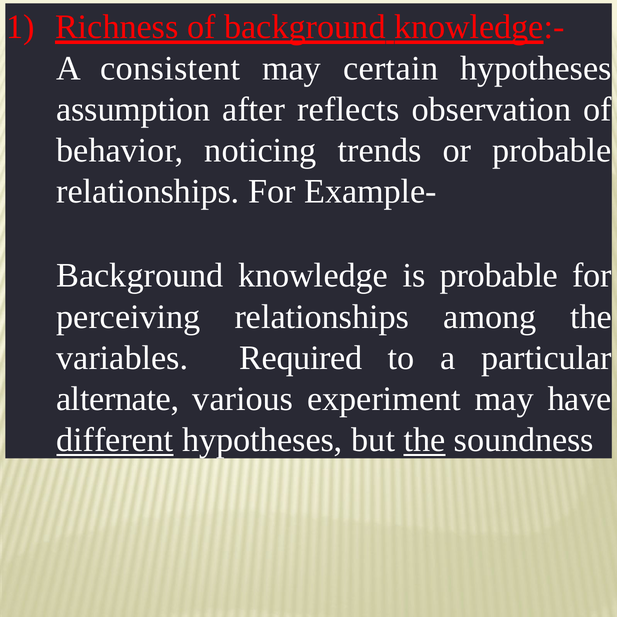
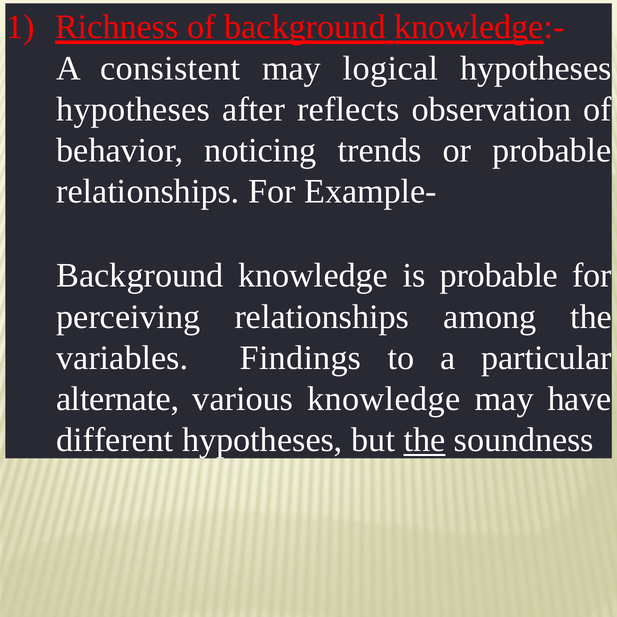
certain: certain -> logical
assumption at (133, 109): assumption -> hypotheses
Required: Required -> Findings
various experiment: experiment -> knowledge
different underline: present -> none
